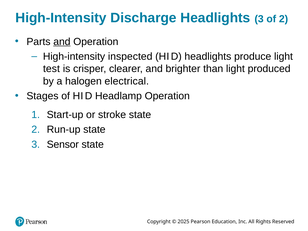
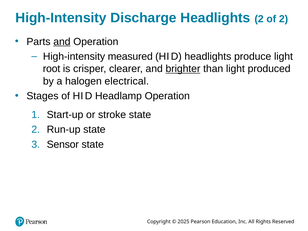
Headlights 3: 3 -> 2
inspected: inspected -> measured
test: test -> root
brighter underline: none -> present
